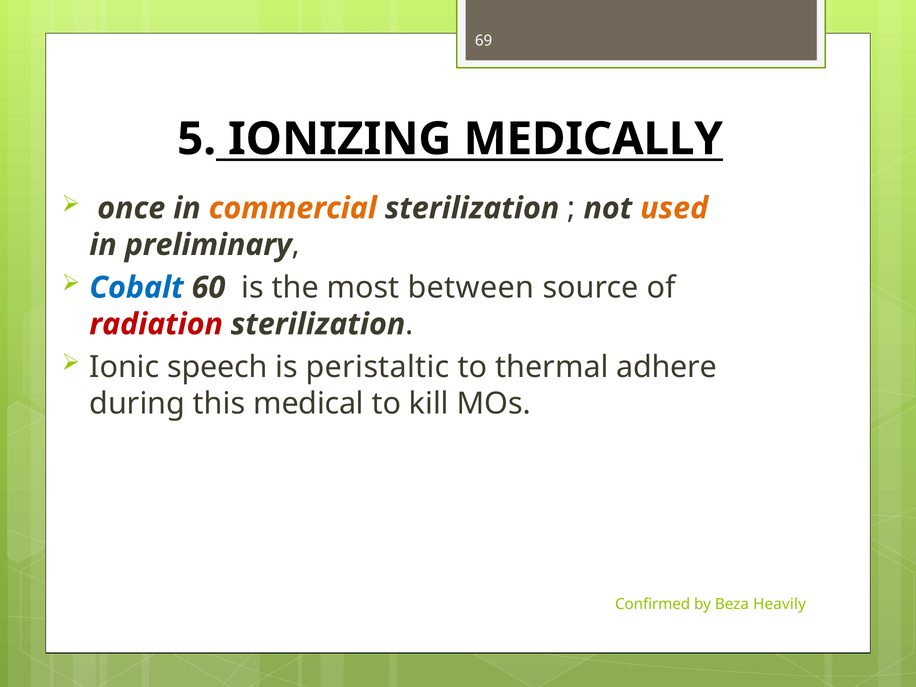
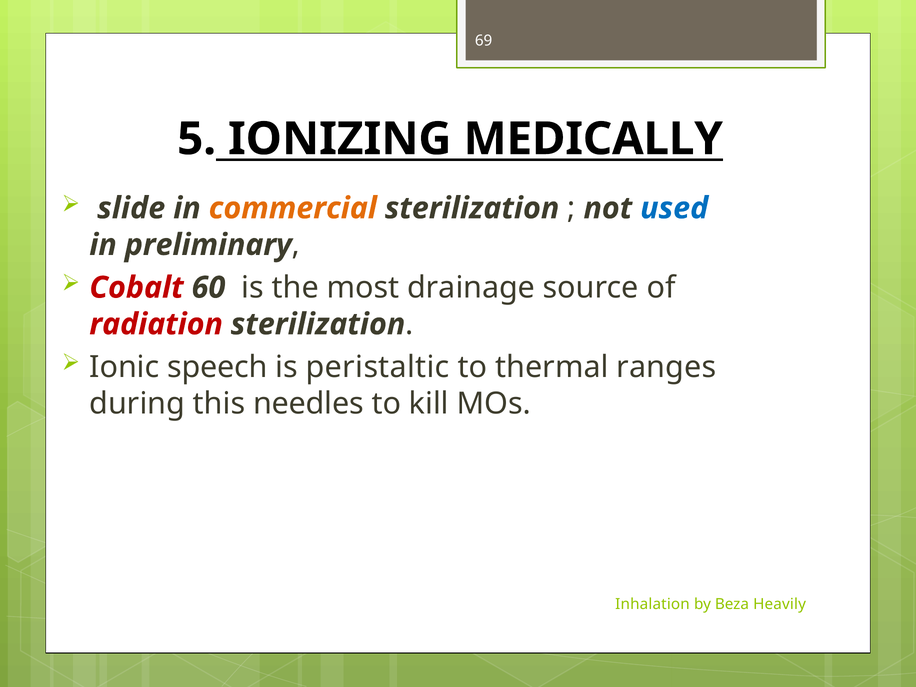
once: once -> slide
used colour: orange -> blue
Cobalt colour: blue -> red
between: between -> drainage
adhere: adhere -> ranges
medical: medical -> needles
Confirmed: Confirmed -> Inhalation
